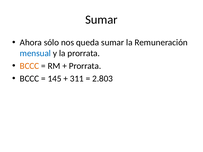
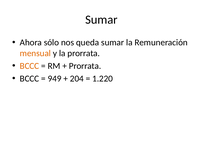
mensual colour: blue -> orange
145: 145 -> 949
311: 311 -> 204
2.803: 2.803 -> 1.220
